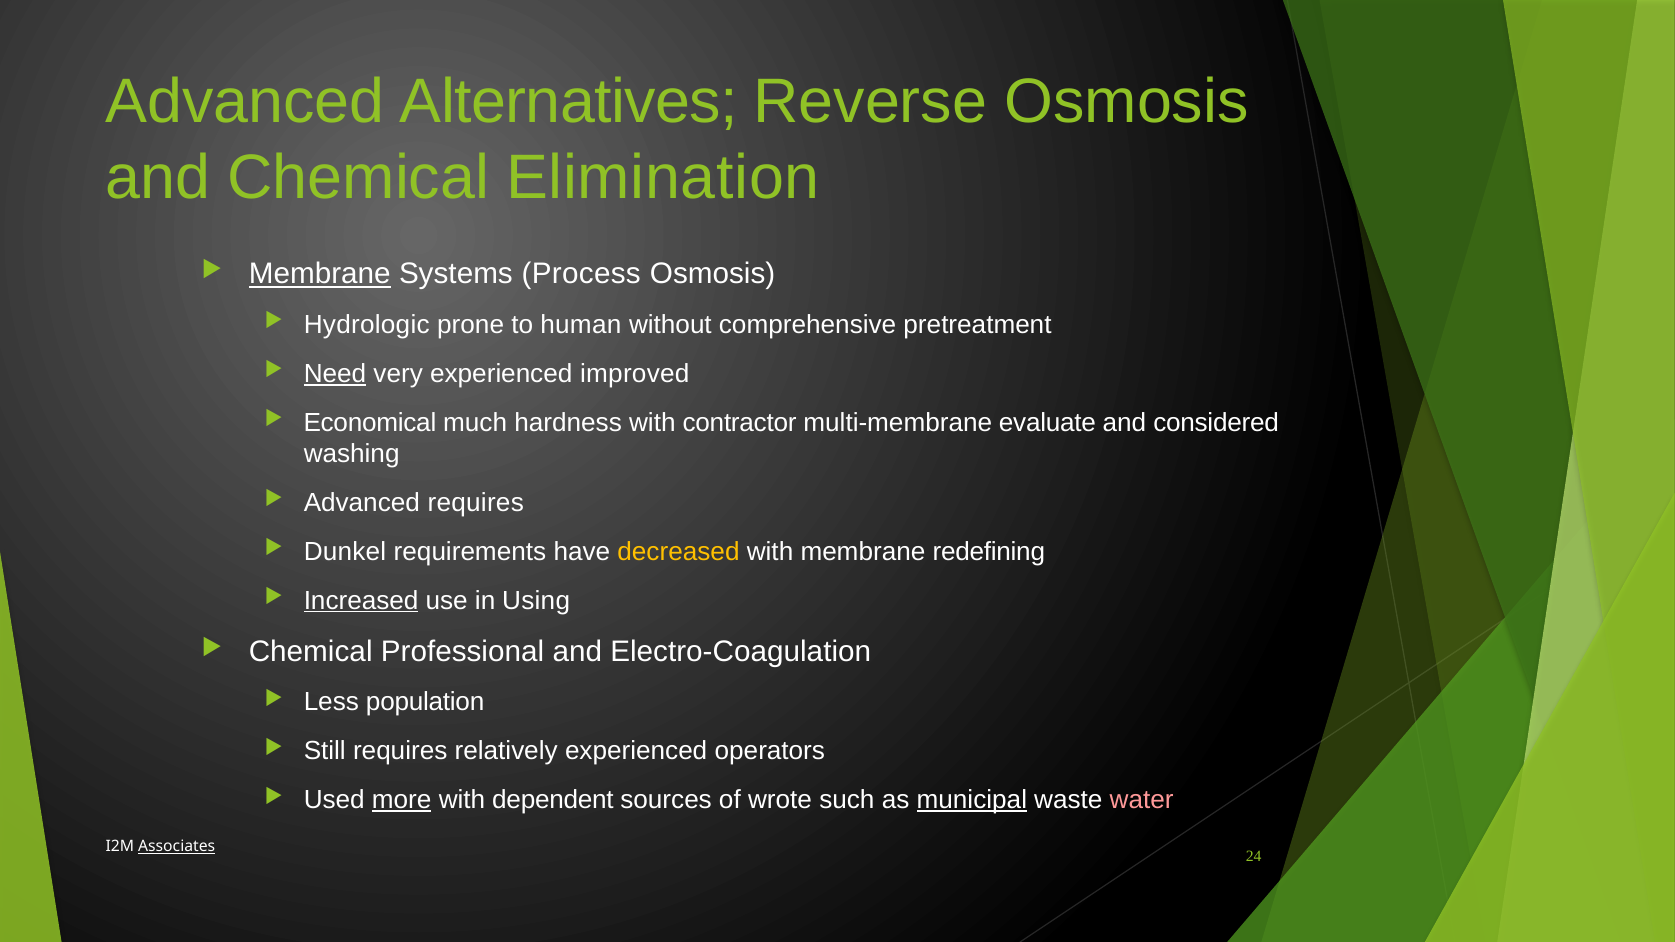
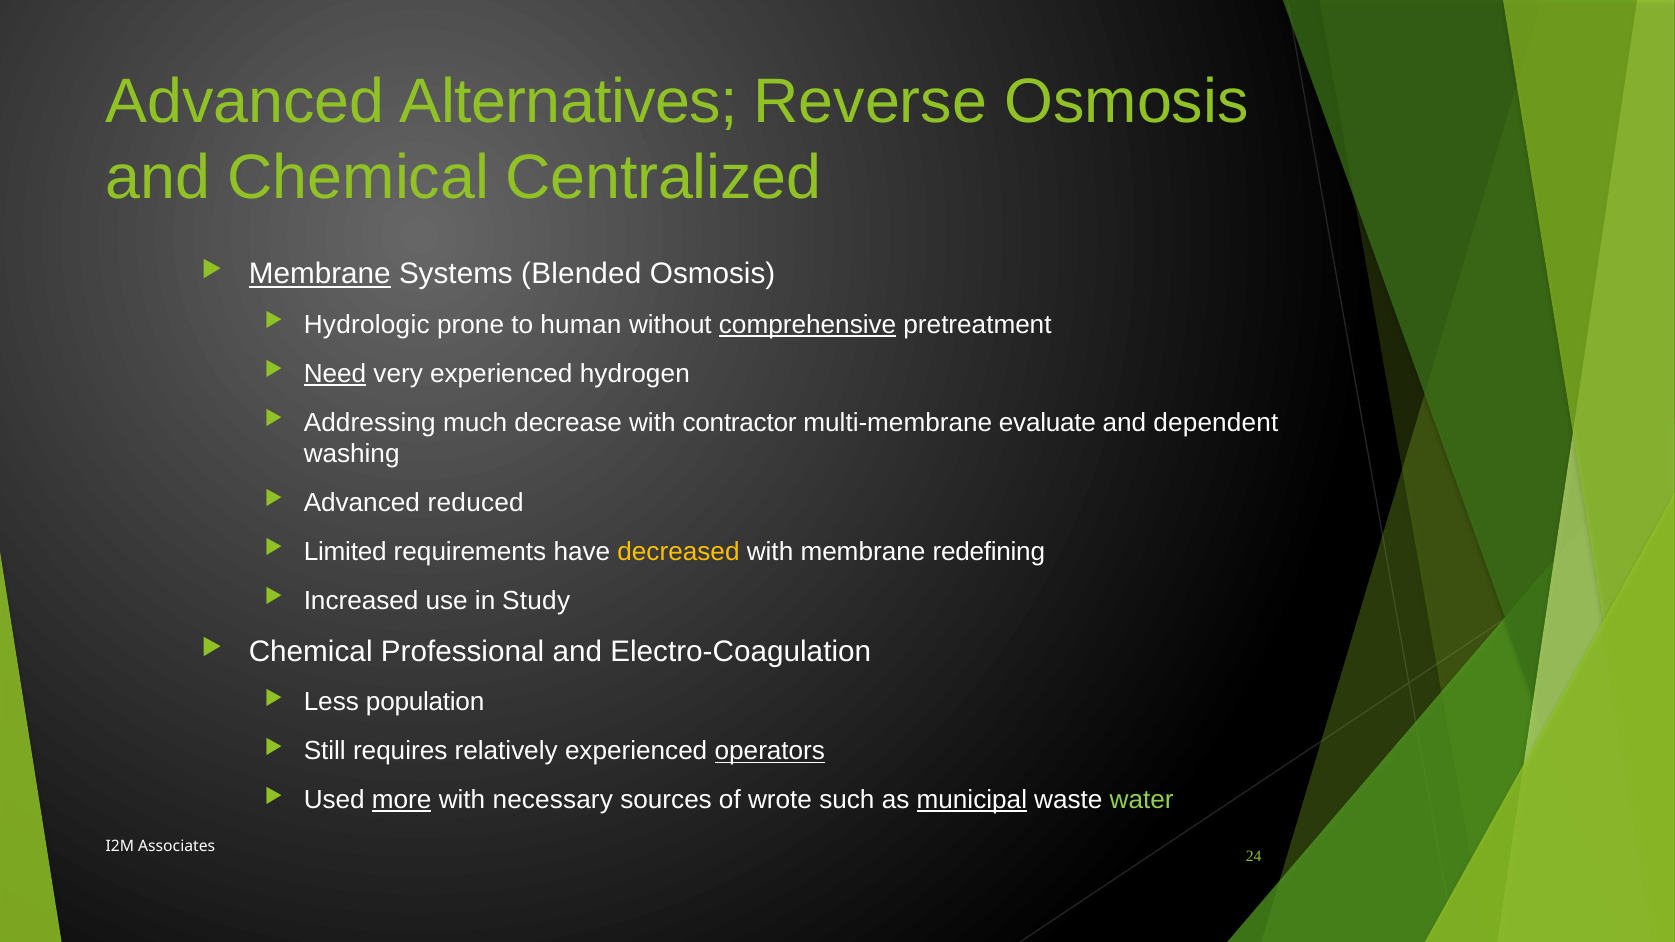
Elimination: Elimination -> Centralized
Process: Process -> Blended
comprehensive underline: none -> present
improved: improved -> hydrogen
Economical: Economical -> Addressing
hardness: hardness -> decrease
considered: considered -> dependent
Advanced requires: requires -> reduced
Dunkel: Dunkel -> Limited
Increased underline: present -> none
Using: Using -> Study
operators underline: none -> present
dependent: dependent -> necessary
water colour: pink -> light green
Associates underline: present -> none
